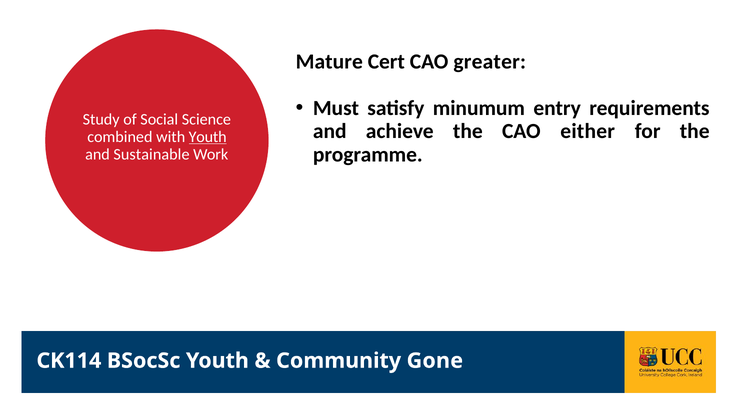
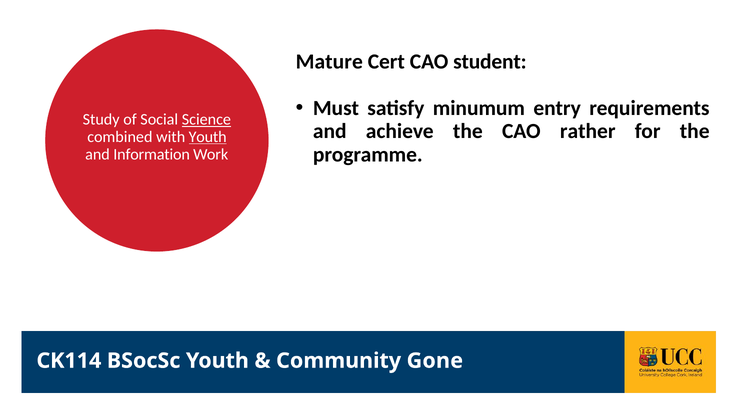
greater: greater -> student
Science underline: none -> present
either: either -> rather
Sustainable: Sustainable -> Information
